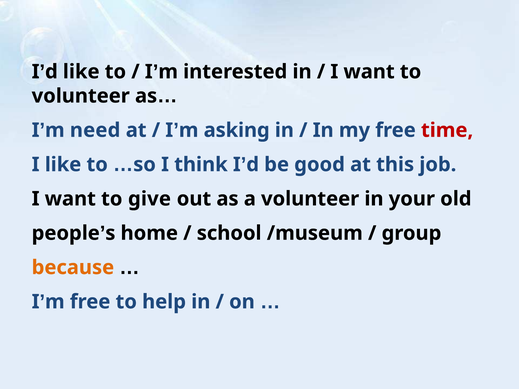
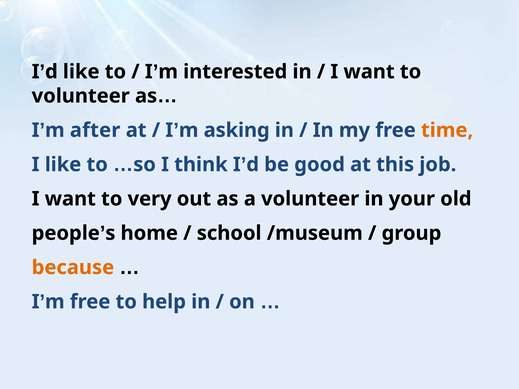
need: need -> after
time colour: red -> orange
give: give -> very
